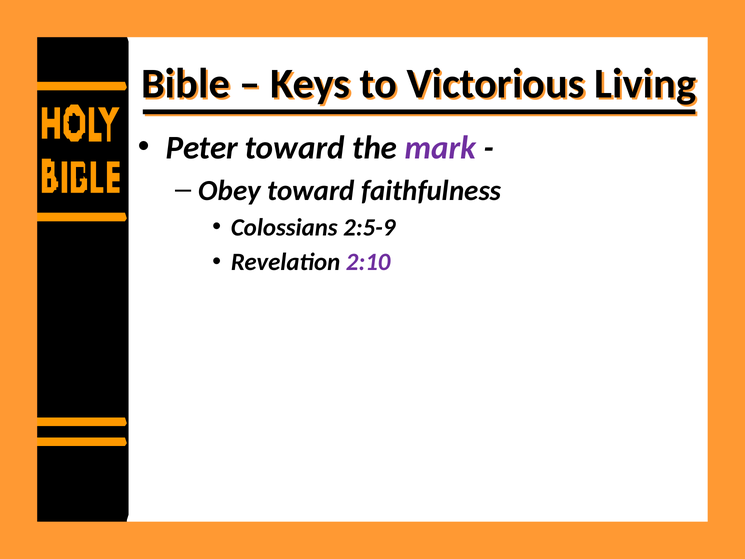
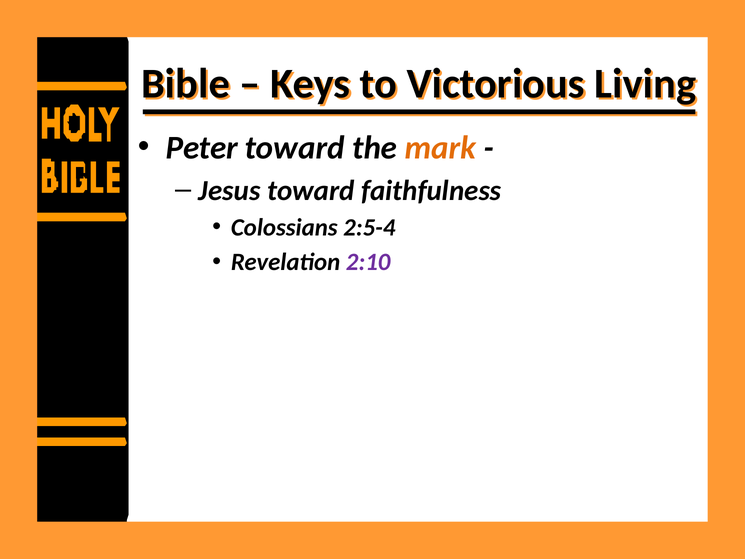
mark colour: purple -> orange
Obey: Obey -> Jesus
2:5-9: 2:5-9 -> 2:5-4
